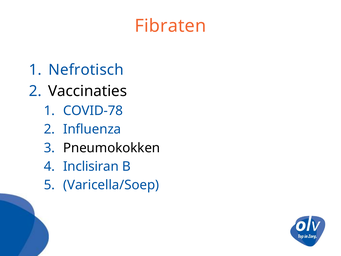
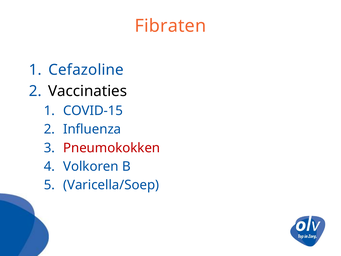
Nefrotisch: Nefrotisch -> Cefazoline
COVID-78: COVID-78 -> COVID-15
Pneumokokken colour: black -> red
Inclisiran: Inclisiran -> Volkoren
